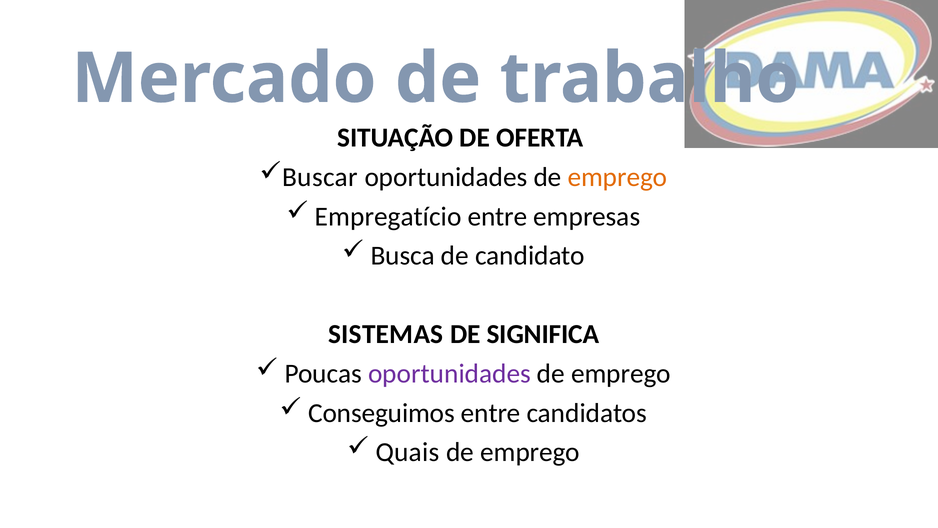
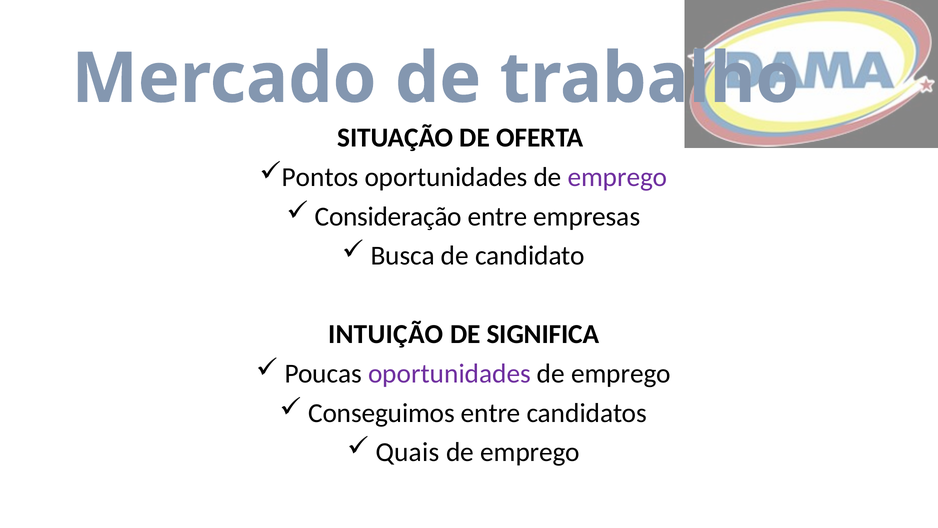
Buscar: Buscar -> Pontos
emprego at (617, 177) colour: orange -> purple
Empregatício: Empregatício -> Consideração
SISTEMAS: SISTEMAS -> INTUIÇÃO
